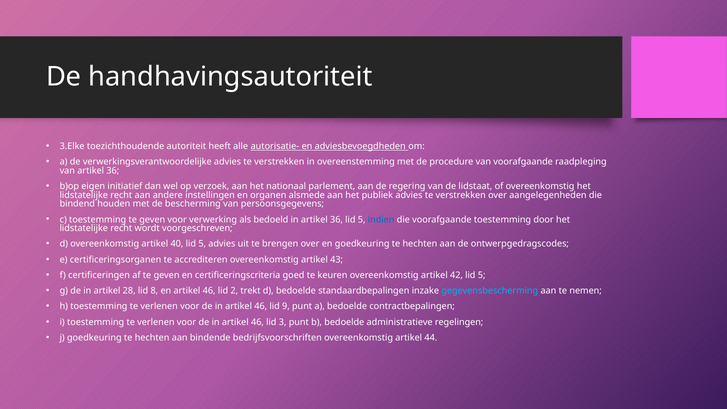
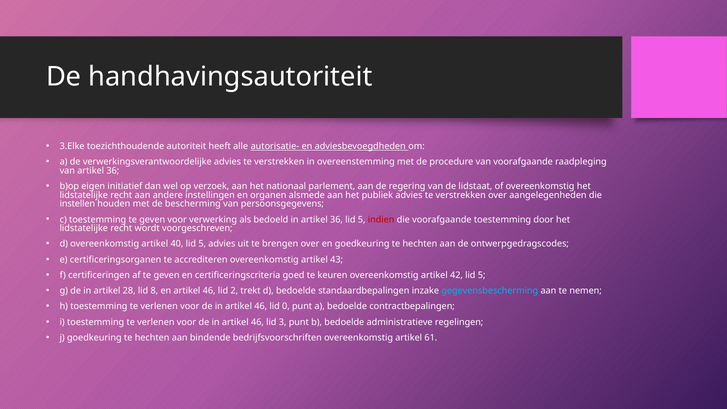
bindend: bindend -> instellen
indien colour: blue -> red
9: 9 -> 0
44: 44 -> 61
